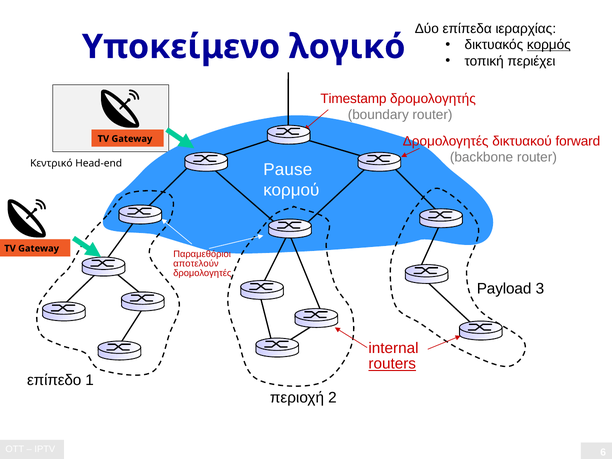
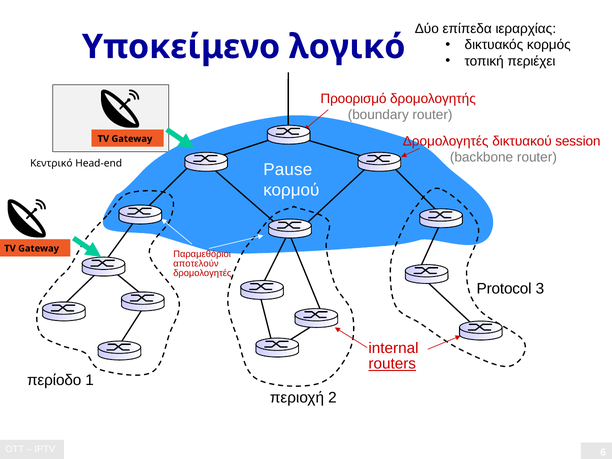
κορμός underline: present -> none
Timestamp: Timestamp -> Προορισμό
forward: forward -> session
Payload: Payload -> Protocol
επίπεδο: επίπεδο -> περίοδο
